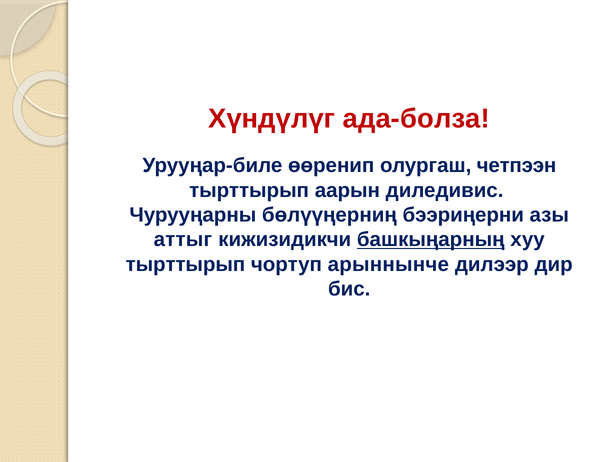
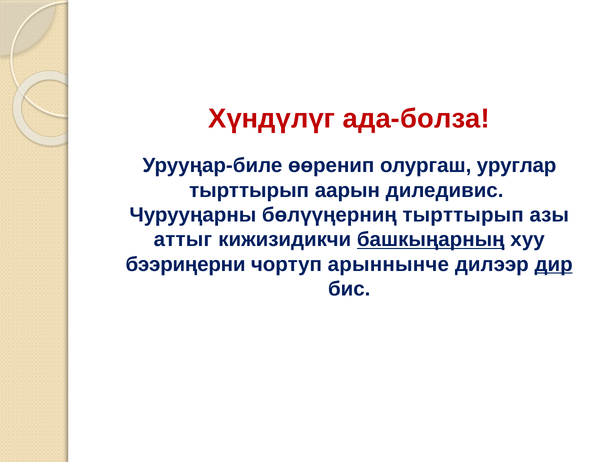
четпээн: четпээн -> уруглар
бөлүүңерниң бээриңерни: бээриңерни -> тырттырып
тырттырып at (185, 264): тырттырып -> бээриңерни
дир underline: none -> present
